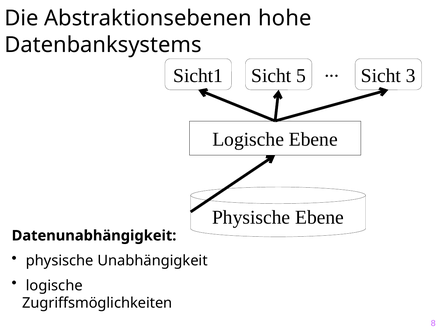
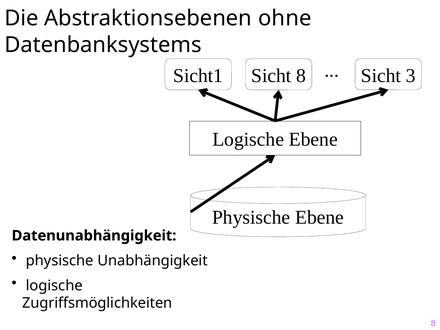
hohe: hohe -> ohne
Sicht 5: 5 -> 8
